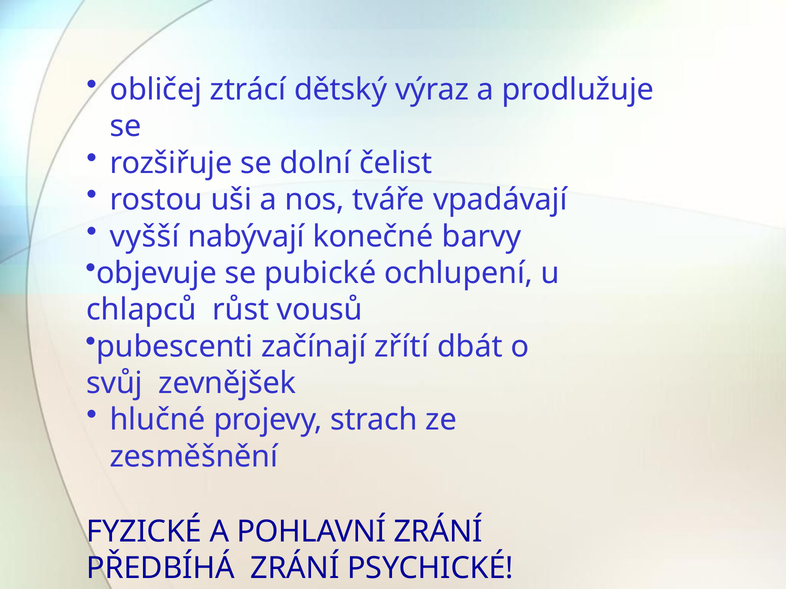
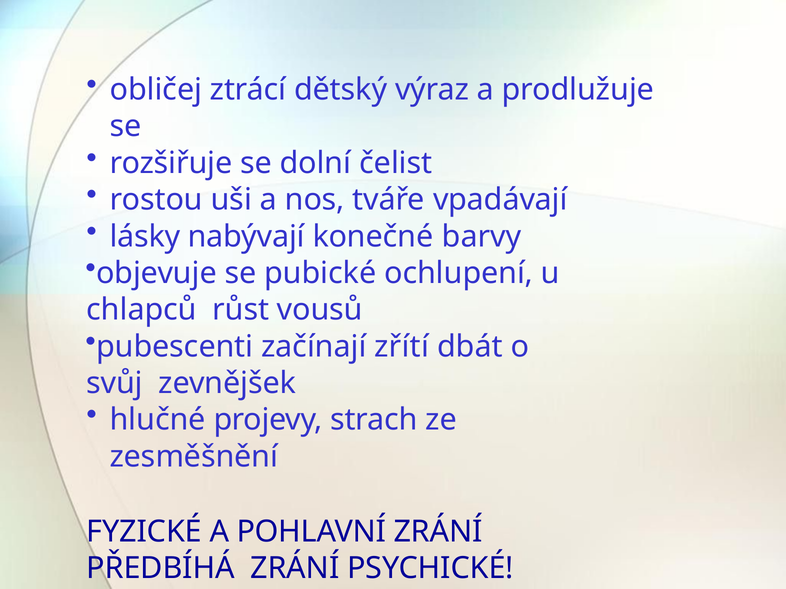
vyšší: vyšší -> lásky
